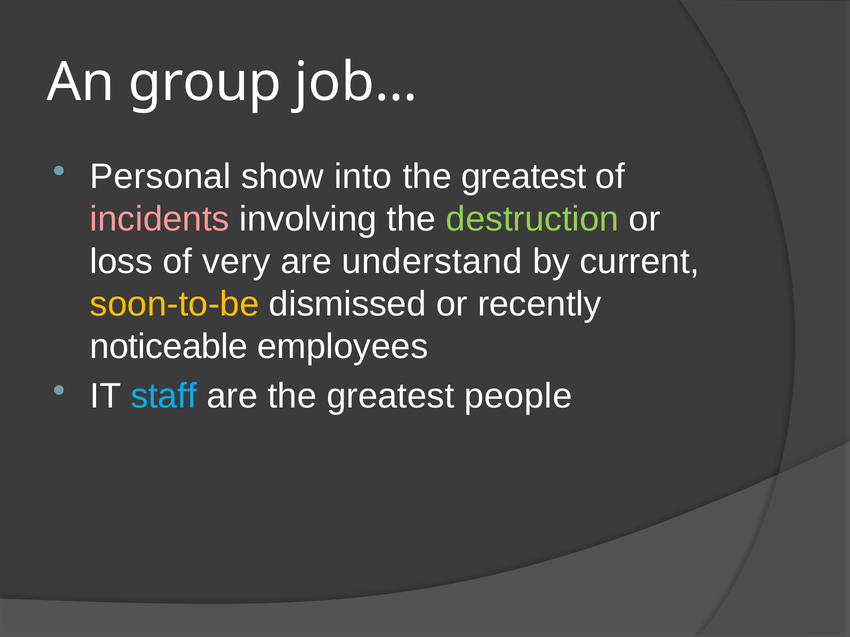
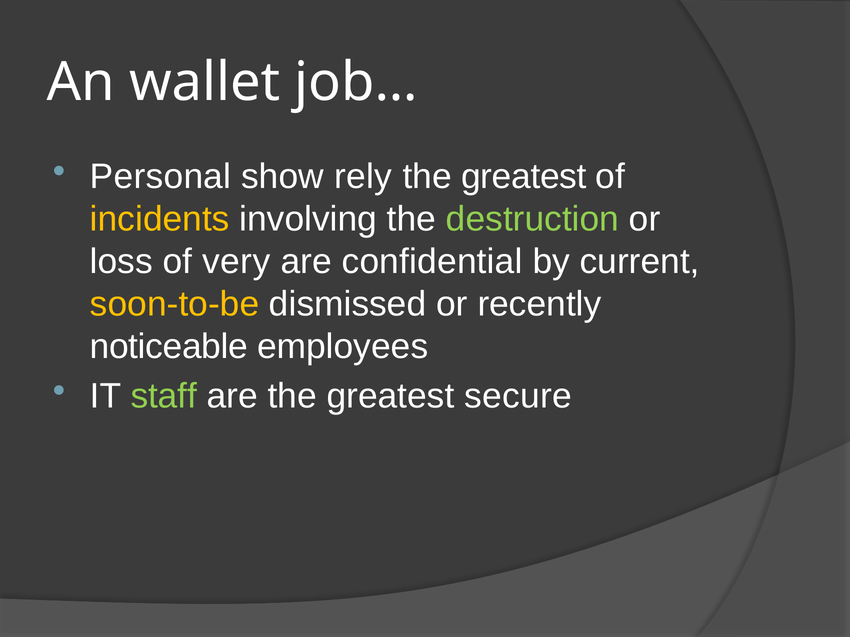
group: group -> wallet
into: into -> rely
incidents colour: pink -> yellow
understand: understand -> confidential
staff colour: light blue -> light green
people: people -> secure
